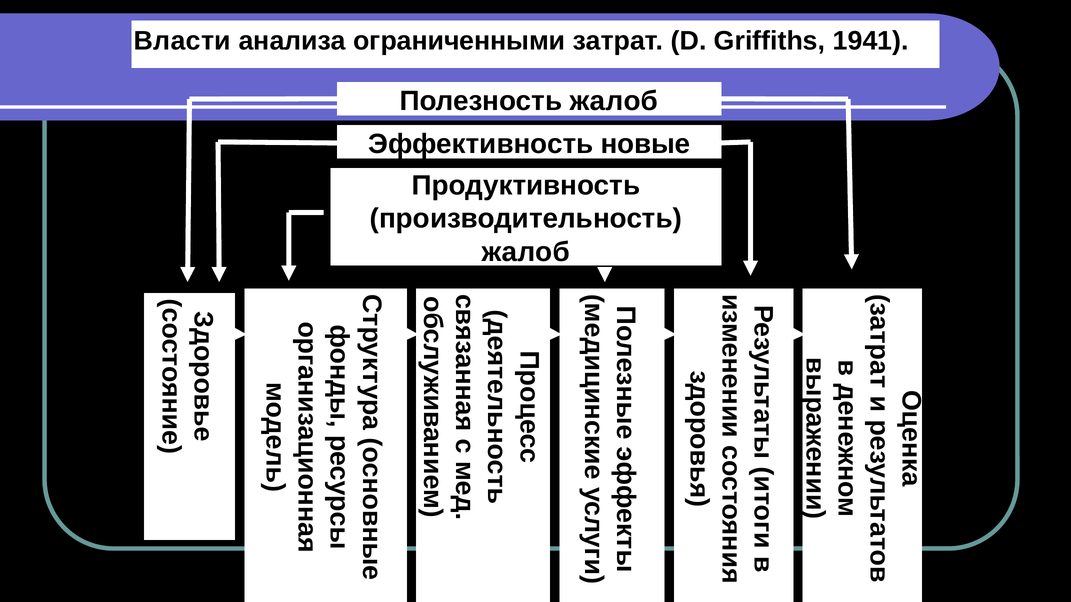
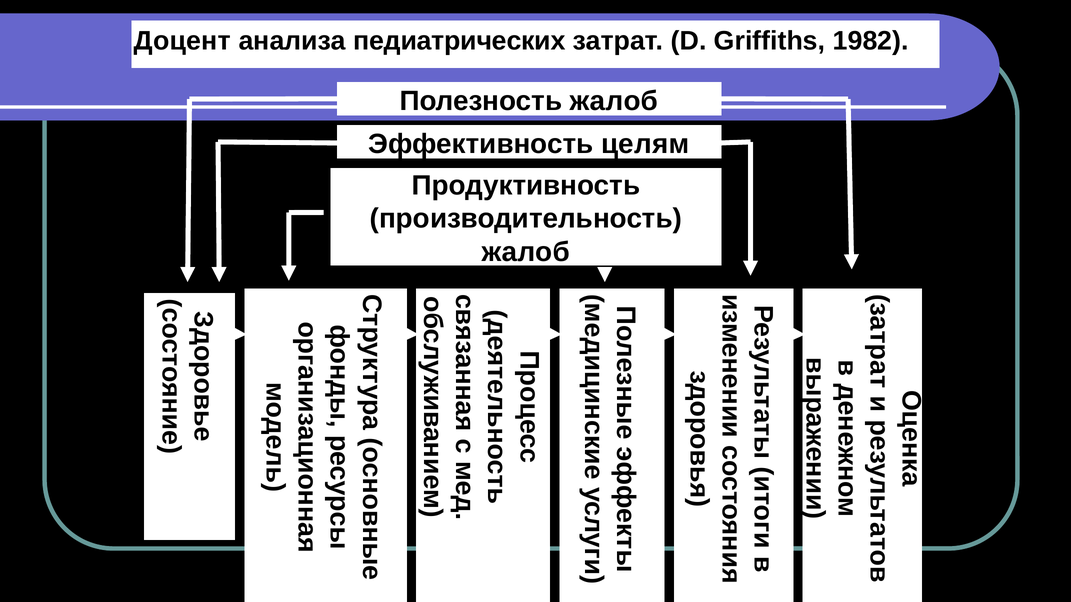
Власти: Власти -> Доцент
ограниченными: ограниченными -> педиатрических
1941: 1941 -> 1982
новые: новые -> целям
